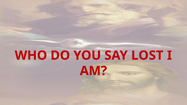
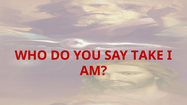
LOST: LOST -> TAKE
